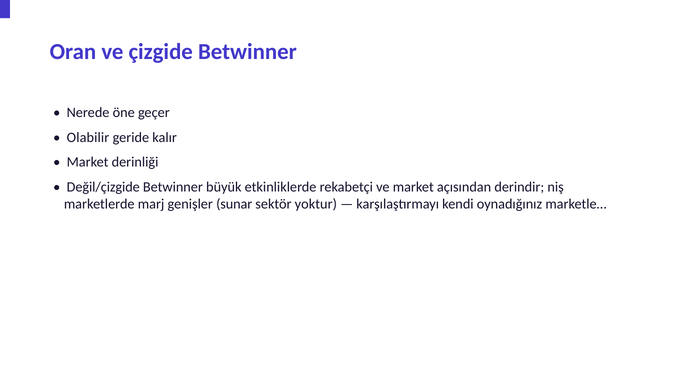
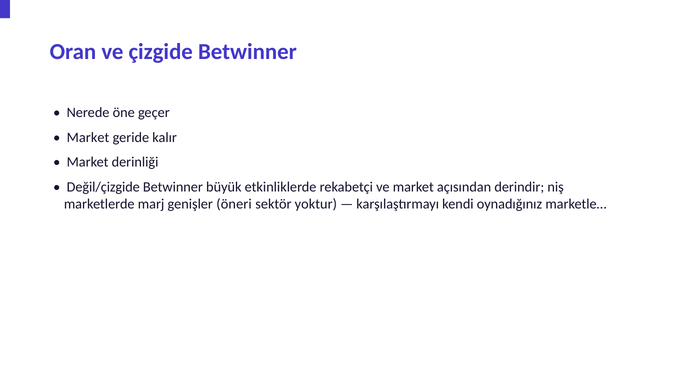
Olabilir at (88, 138): Olabilir -> Market
sunar: sunar -> öneri
